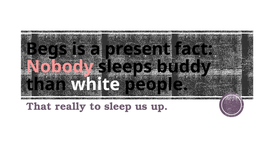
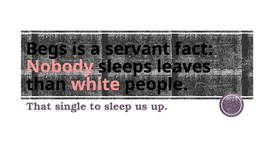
present: present -> servant
buddy: buddy -> leaves
white colour: white -> pink
really: really -> single
